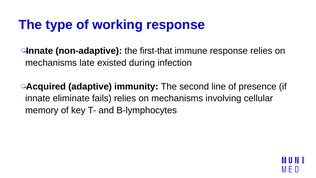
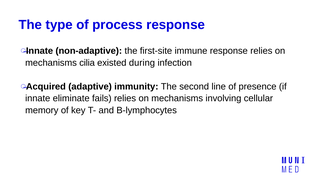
working: working -> process
first-that: first-that -> first-site
late: late -> cilia
